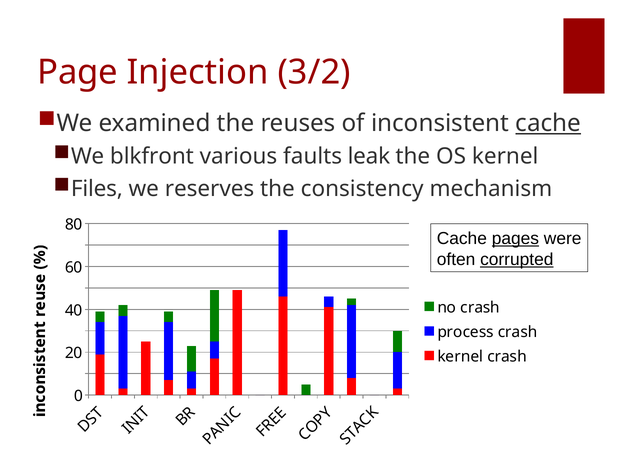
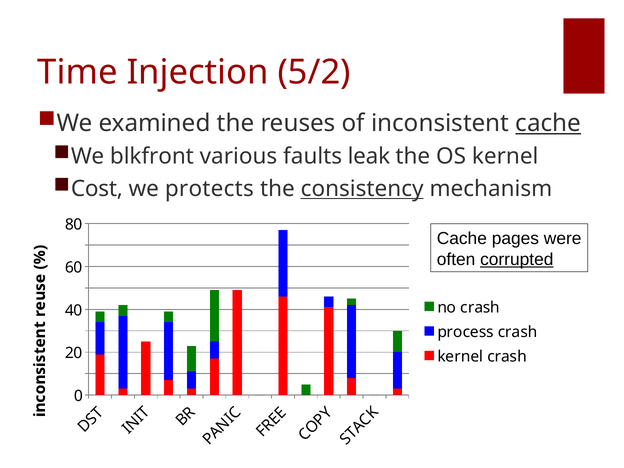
Page: Page -> Time
3/2: 3/2 -> 5/2
Files: Files -> Cost
reserves: reserves -> protects
consistency underline: none -> present
pages underline: present -> none
